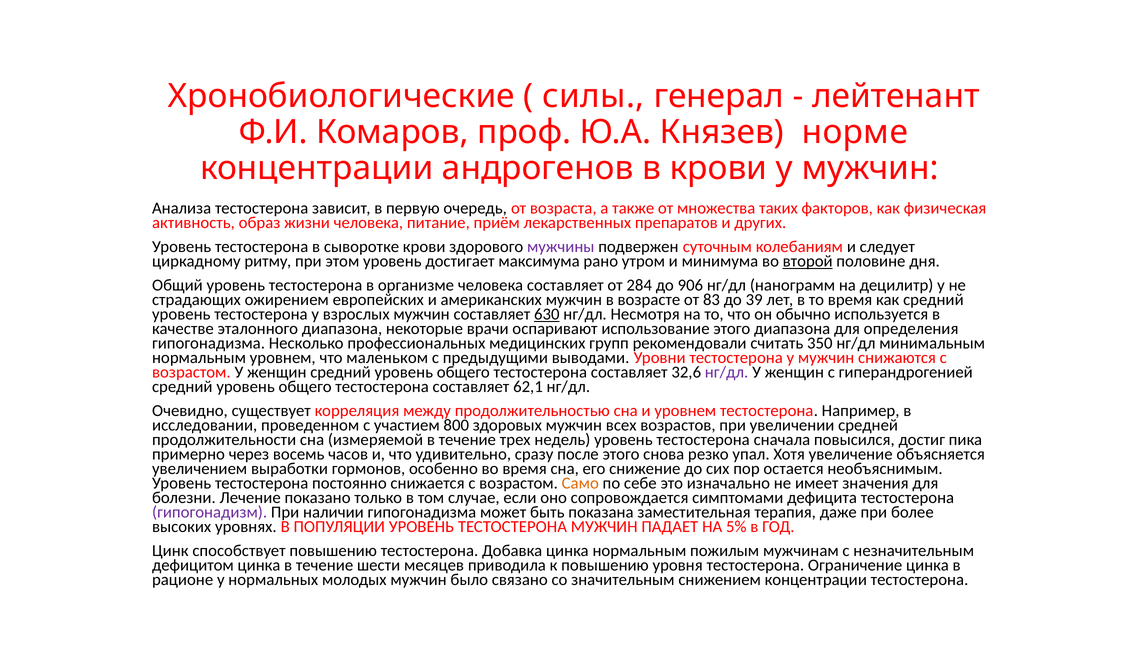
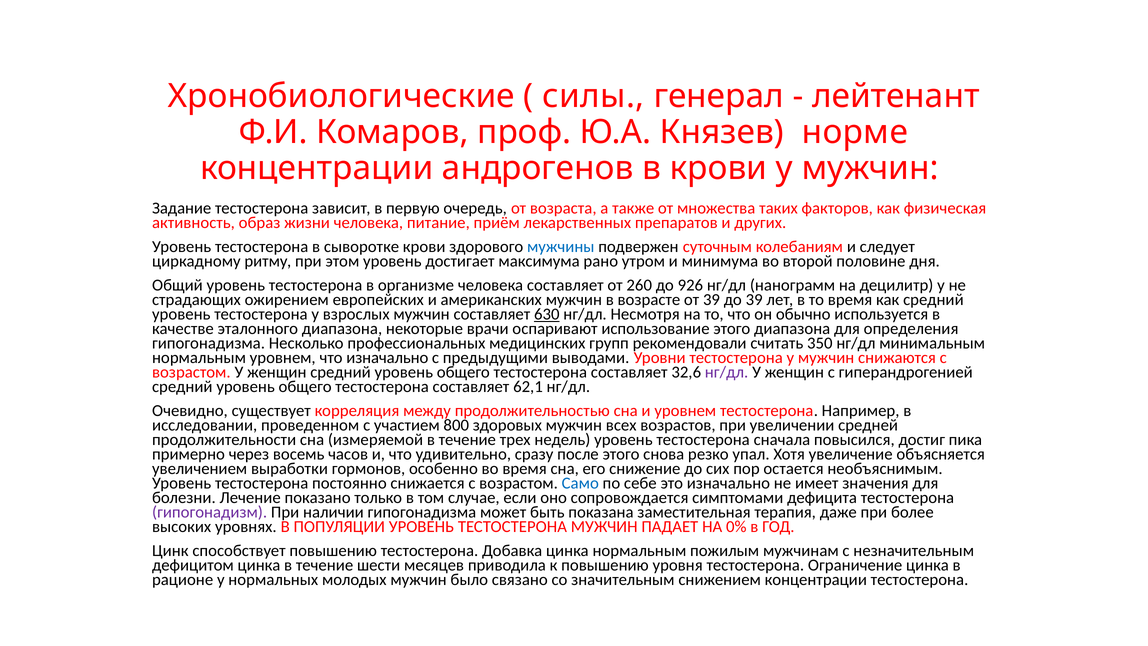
Анализа: Анализа -> Задание
мужчины colour: purple -> blue
второй underline: present -> none
284: 284 -> 260
906: 906 -> 926
от 83: 83 -> 39
что маленьком: маленьком -> изначально
Само colour: orange -> blue
5%: 5% -> 0%
